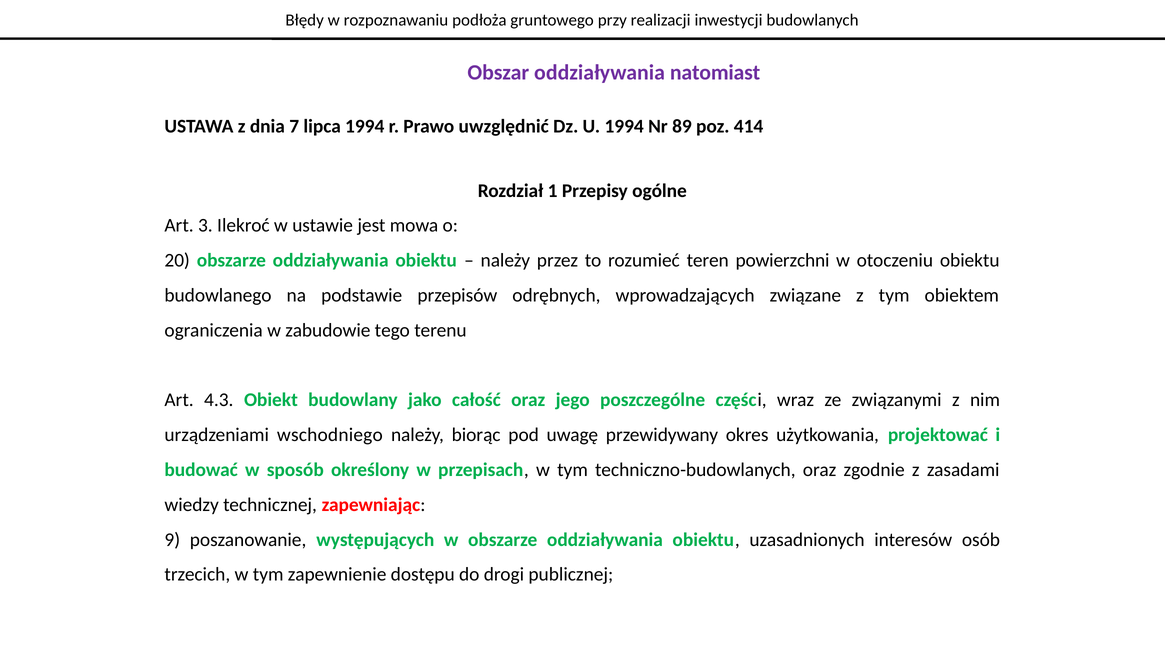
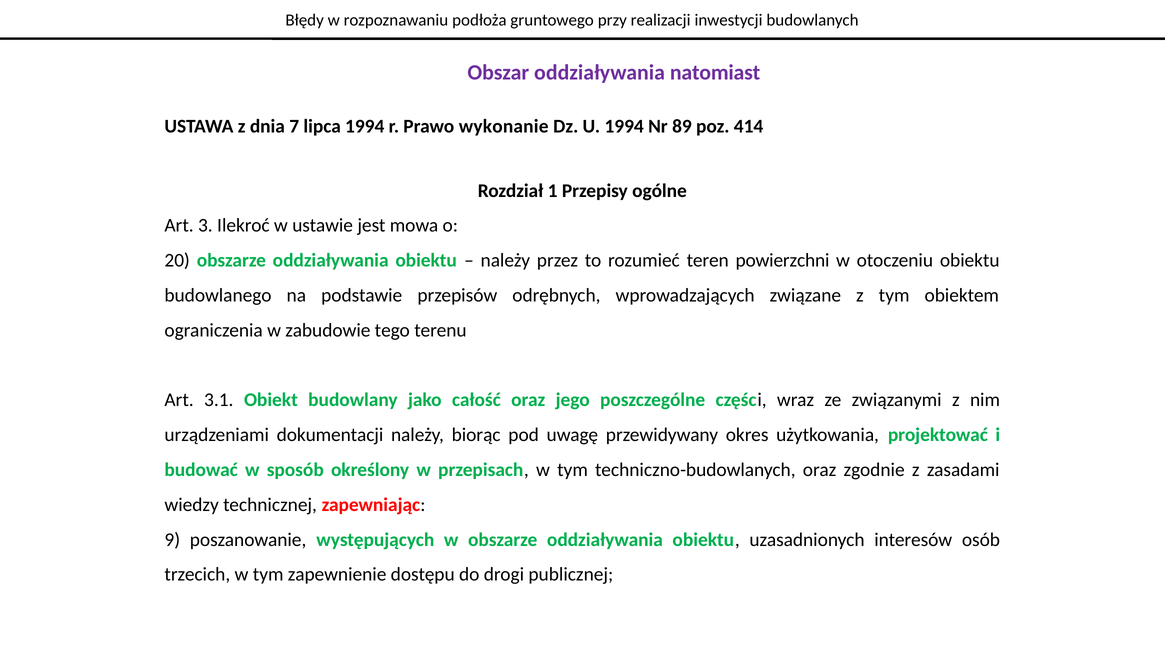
uwzględnić: uwzględnić -> wykonanie
4.3: 4.3 -> 3.1
wschodniego: wschodniego -> dokumentacji
